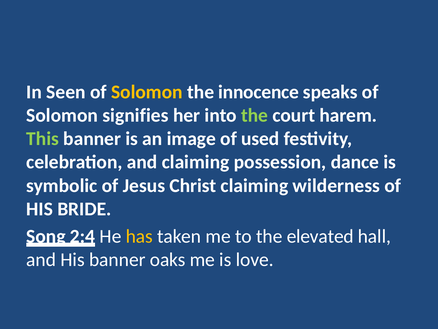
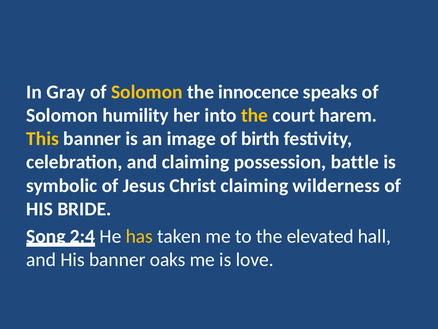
Seen: Seen -> Gray
signifies: signifies -> humility
the at (255, 115) colour: light green -> yellow
This colour: light green -> yellow
used: used -> birth
dance: dance -> battle
